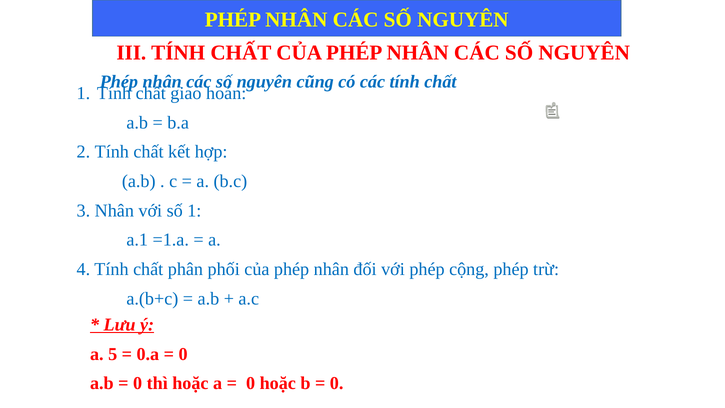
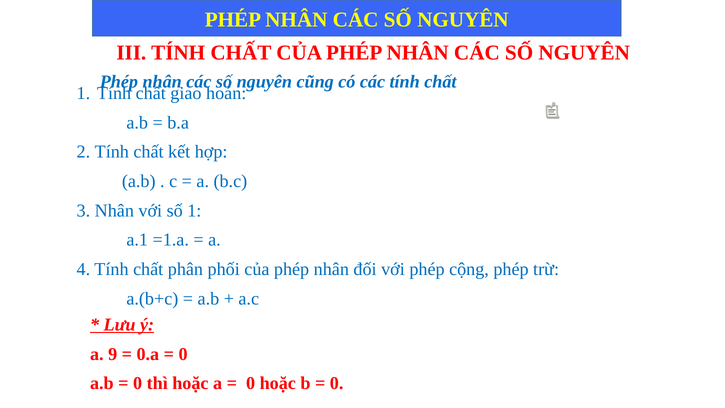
5: 5 -> 9
